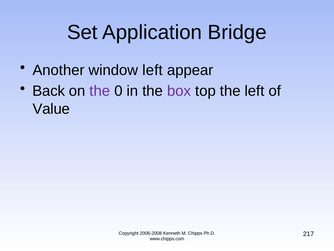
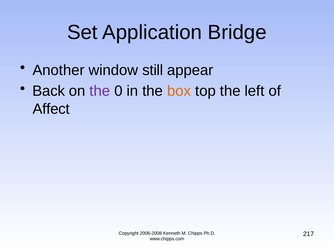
window left: left -> still
box colour: purple -> orange
Value: Value -> Affect
